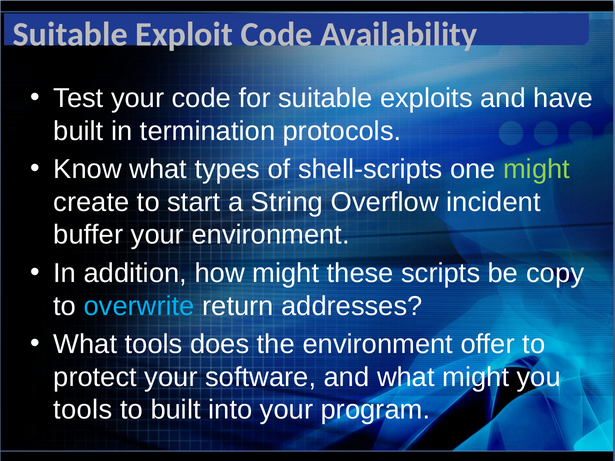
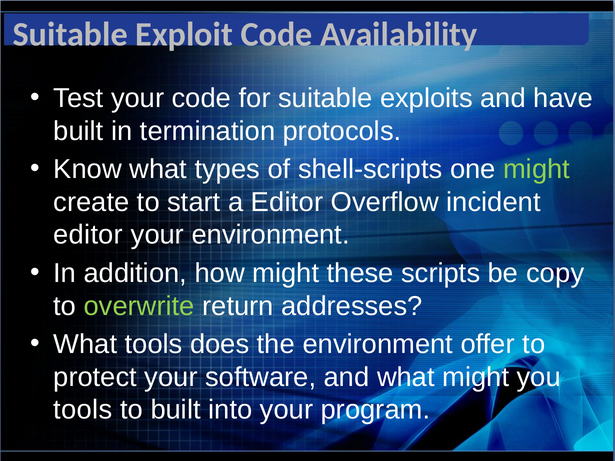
a String: String -> Editor
buffer at (88, 235): buffer -> editor
overwrite colour: light blue -> light green
